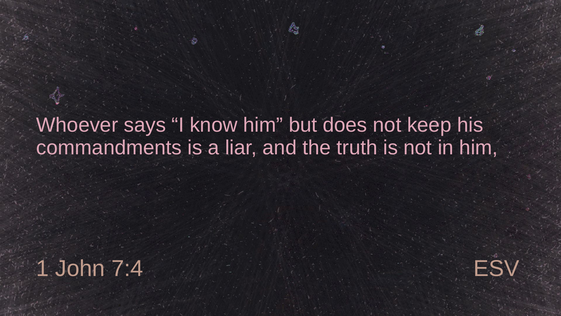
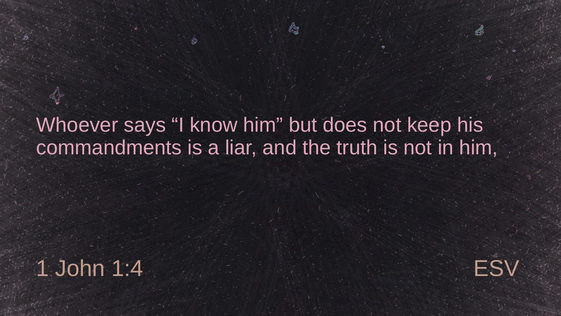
7:4: 7:4 -> 1:4
